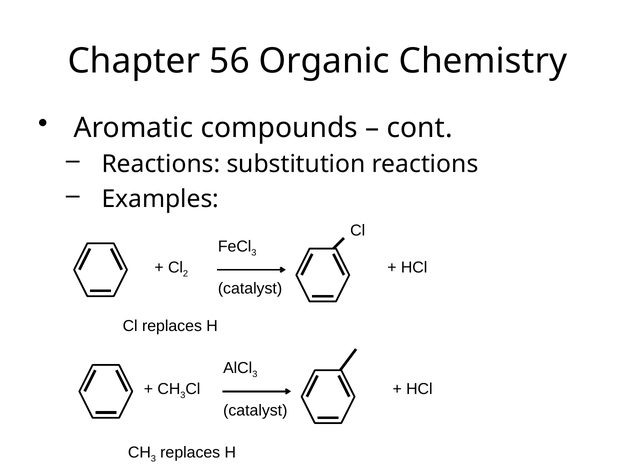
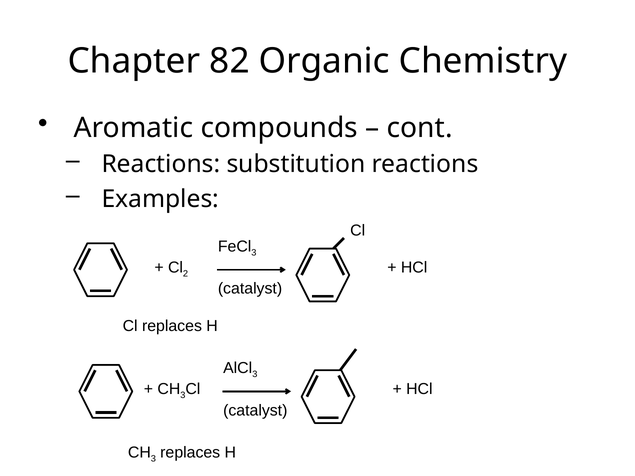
56: 56 -> 82
